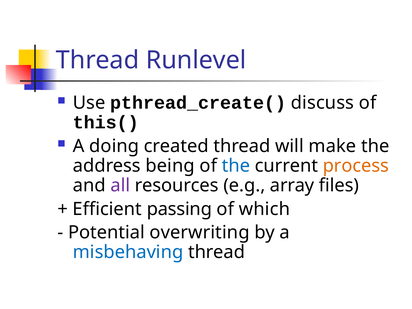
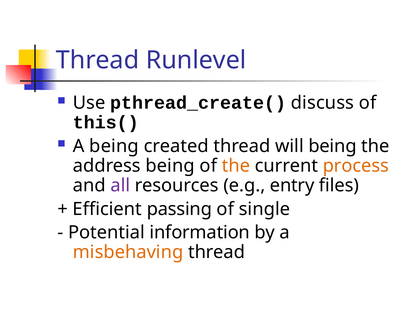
A doing: doing -> being
will make: make -> being
the at (236, 166) colour: blue -> orange
array: array -> entry
which: which -> single
overwriting: overwriting -> information
misbehaving colour: blue -> orange
